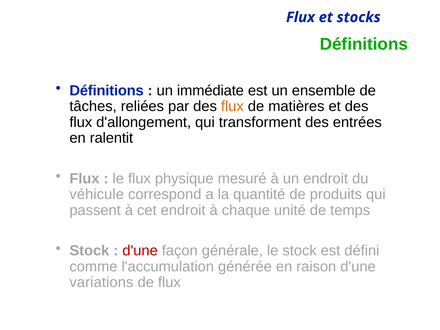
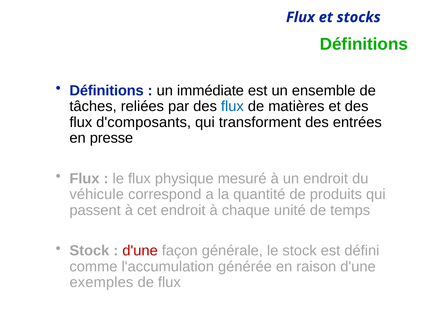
flux at (232, 106) colour: orange -> blue
d'allongement: d'allongement -> d'composants
ralentit: ralentit -> presse
variations: variations -> exemples
